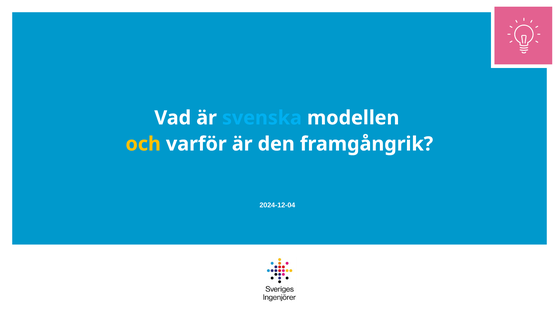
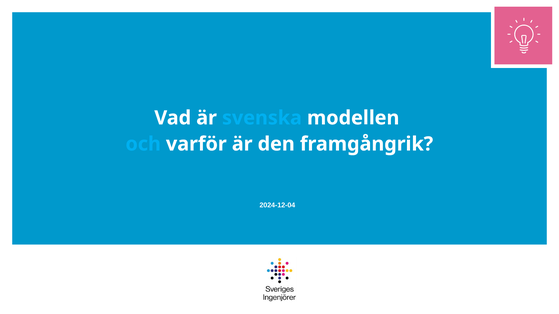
och colour: yellow -> light blue
